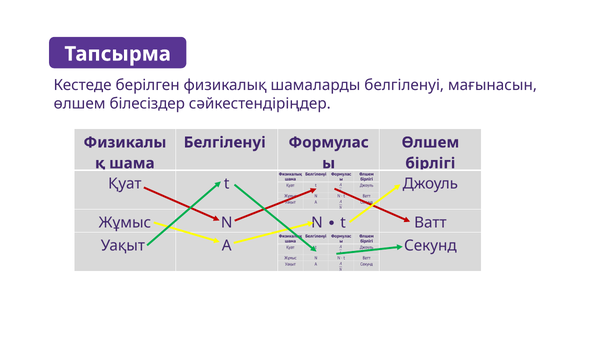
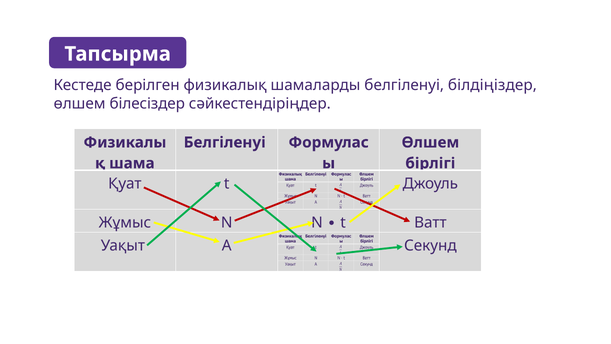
мағынасын: мағынасын -> білдіңіздер
